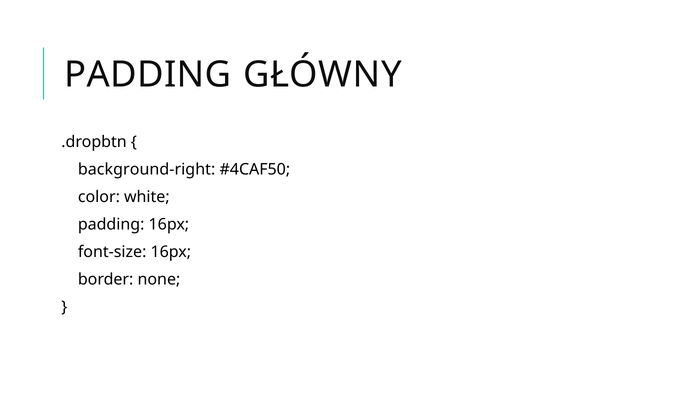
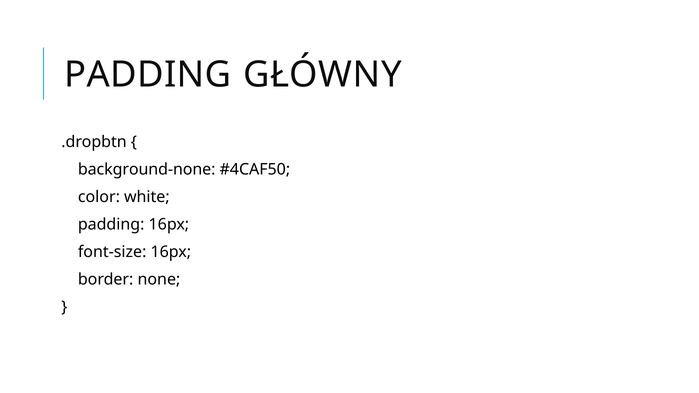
background-right: background-right -> background-none
